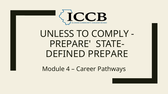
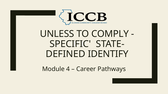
PREPARE at (70, 44): PREPARE -> SPECIFIC
PREPARE at (108, 54): PREPARE -> IDENTIFY
